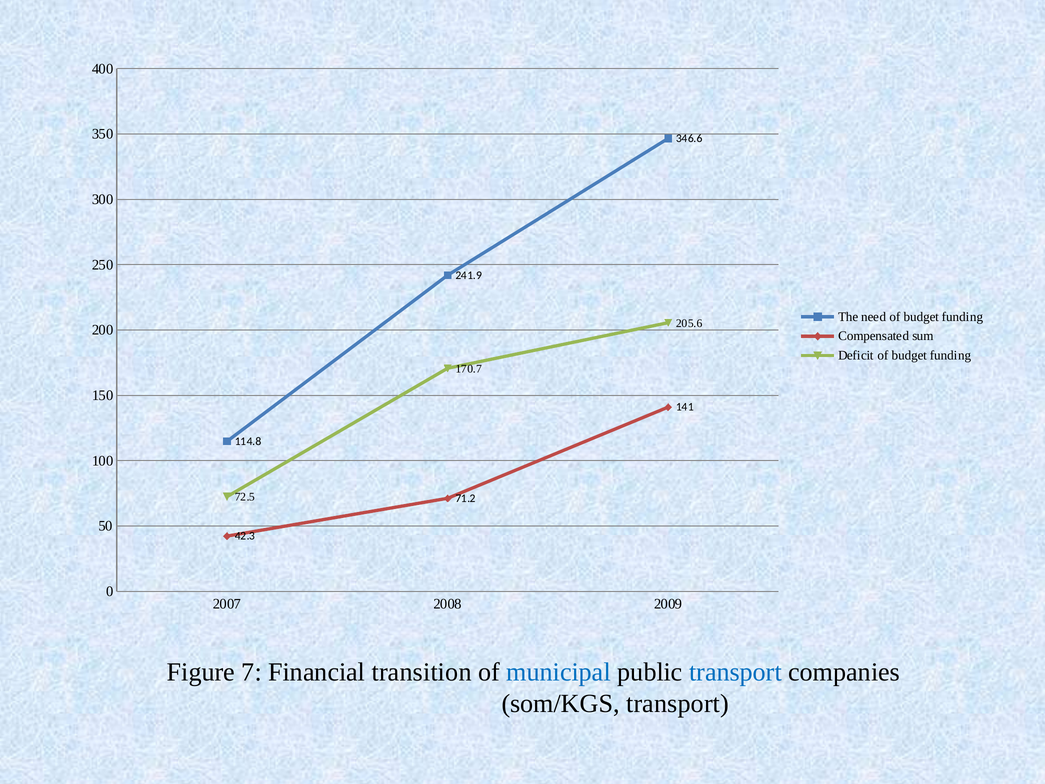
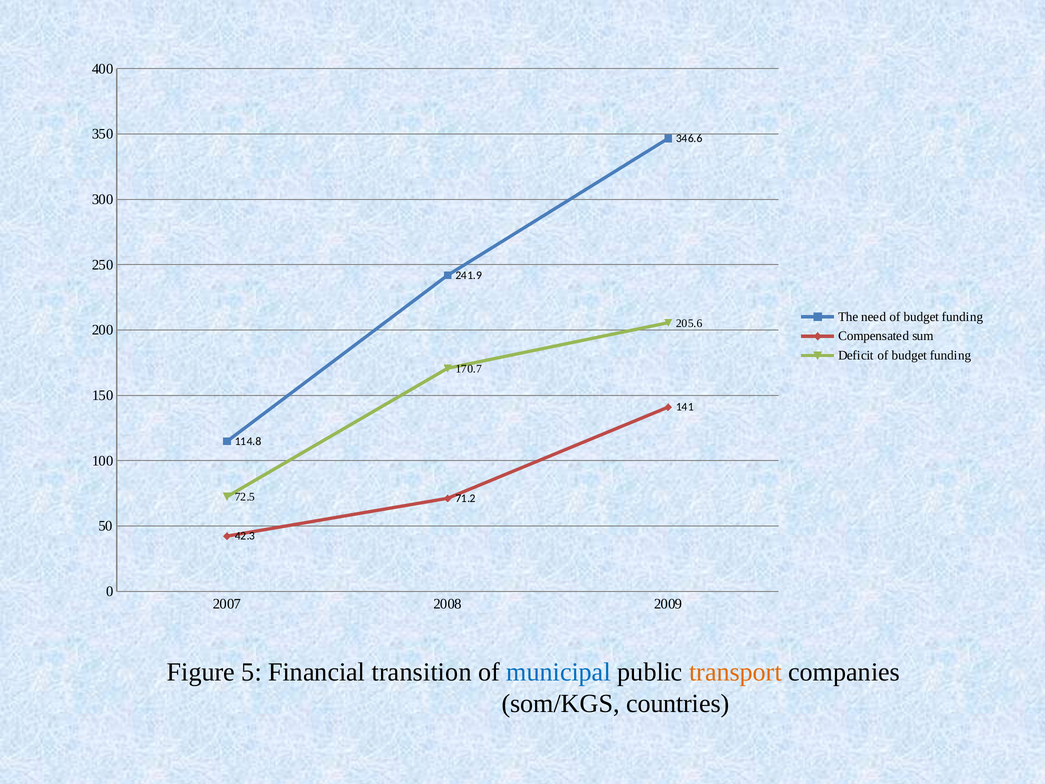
7: 7 -> 5
transport at (735, 672) colour: blue -> orange
som/KGS transport: transport -> countries
